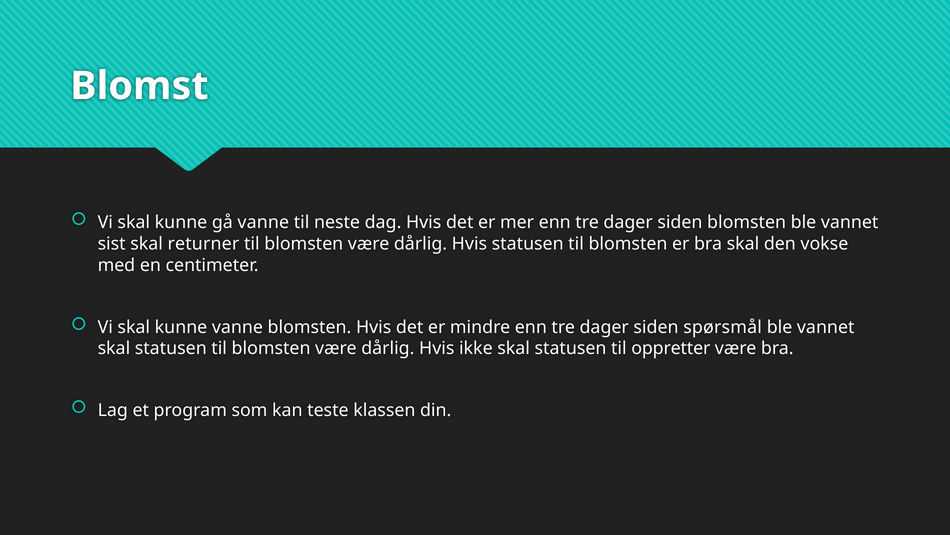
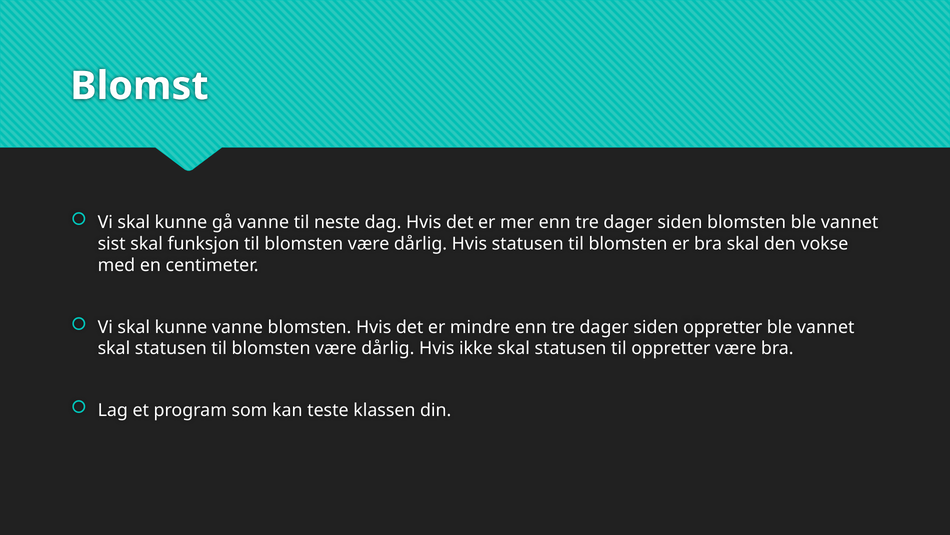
returner: returner -> funksjon
siden spørsmål: spørsmål -> oppretter
